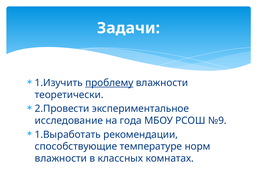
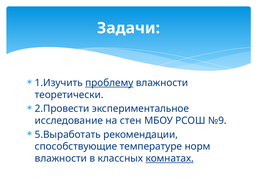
года: года -> стен
1.Выработать: 1.Выработать -> 5.Выработать
комнатах underline: none -> present
